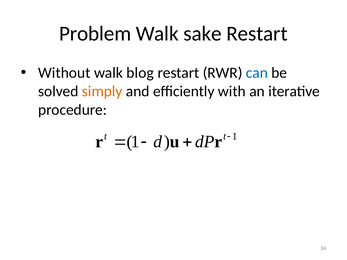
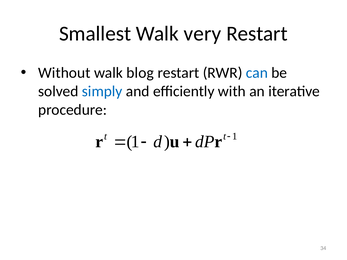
Problem: Problem -> Smallest
sake: sake -> very
simply colour: orange -> blue
